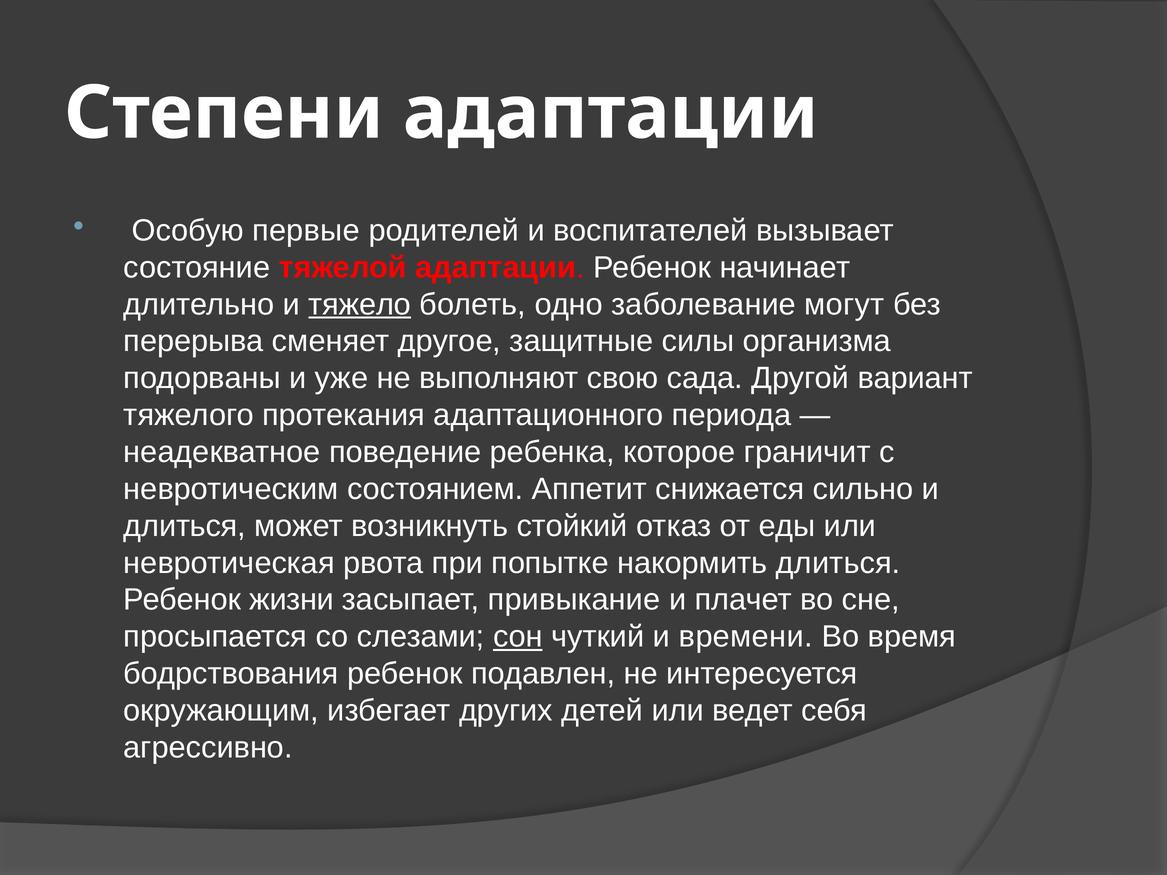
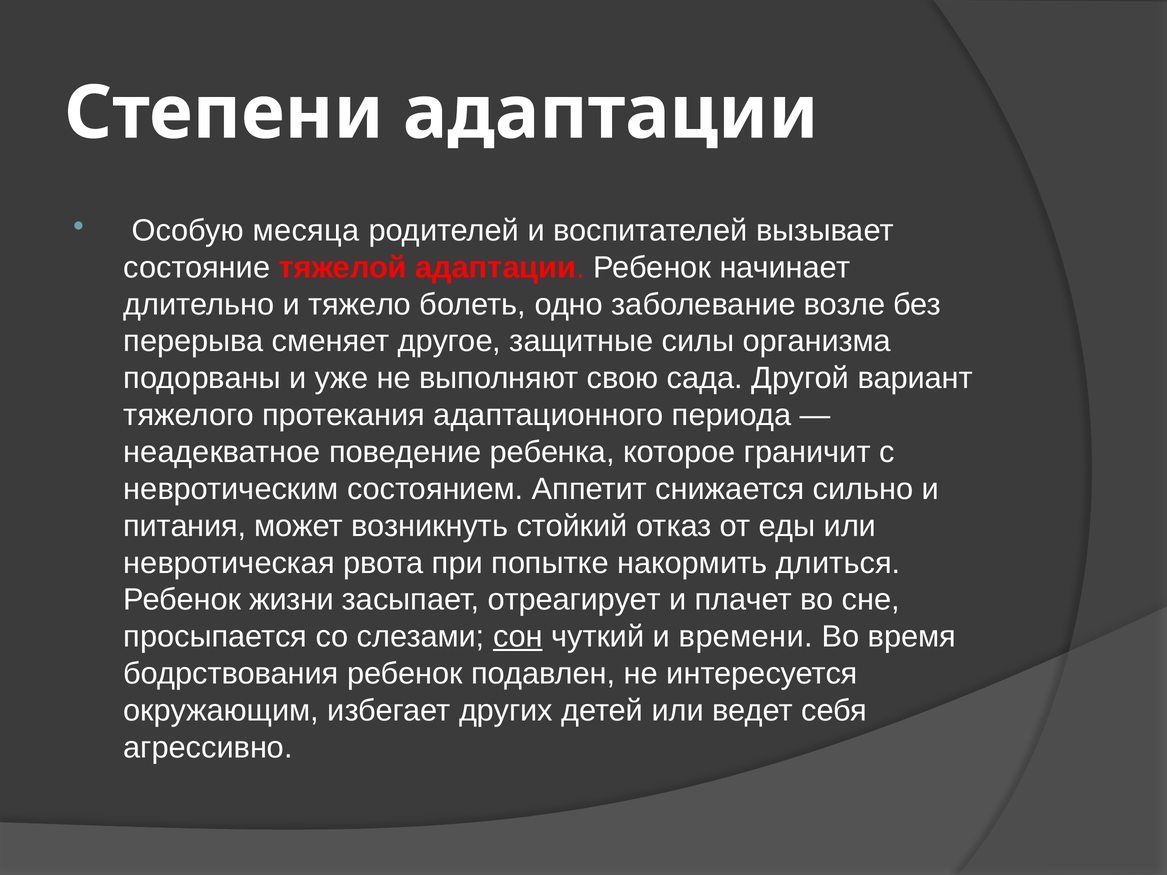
первые: первые -> месяца
тяжело underline: present -> none
могут: могут -> возле
длиться at (185, 526): длиться -> питания
привыкание: привыкание -> отреагирует
